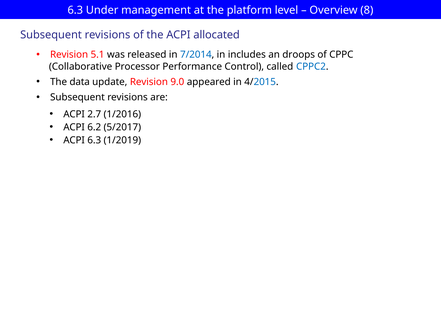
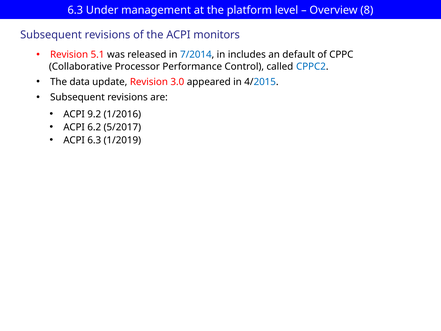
allocated: allocated -> monitors
droops: droops -> default
9.0: 9.0 -> 3.0
2.7: 2.7 -> 9.2
